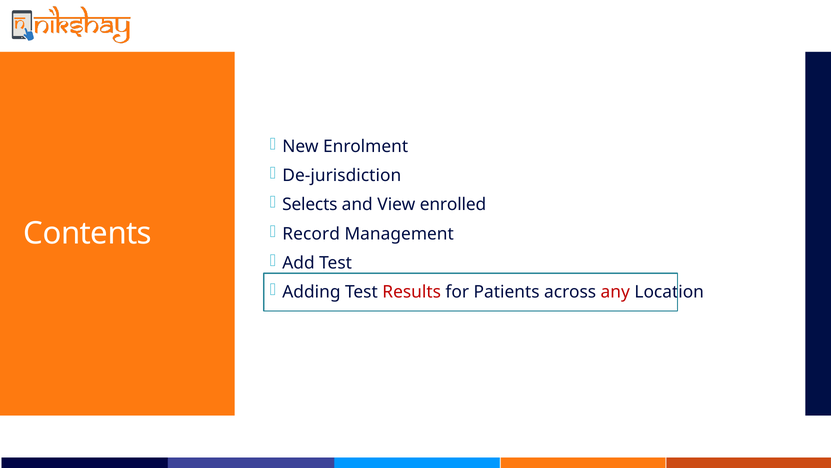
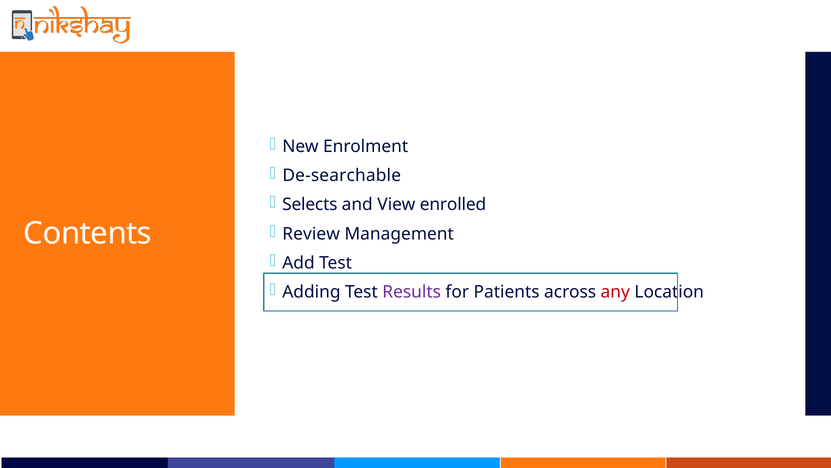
De-jurisdiction: De-jurisdiction -> De-searchable
Record: Record -> Review
Results colour: red -> purple
